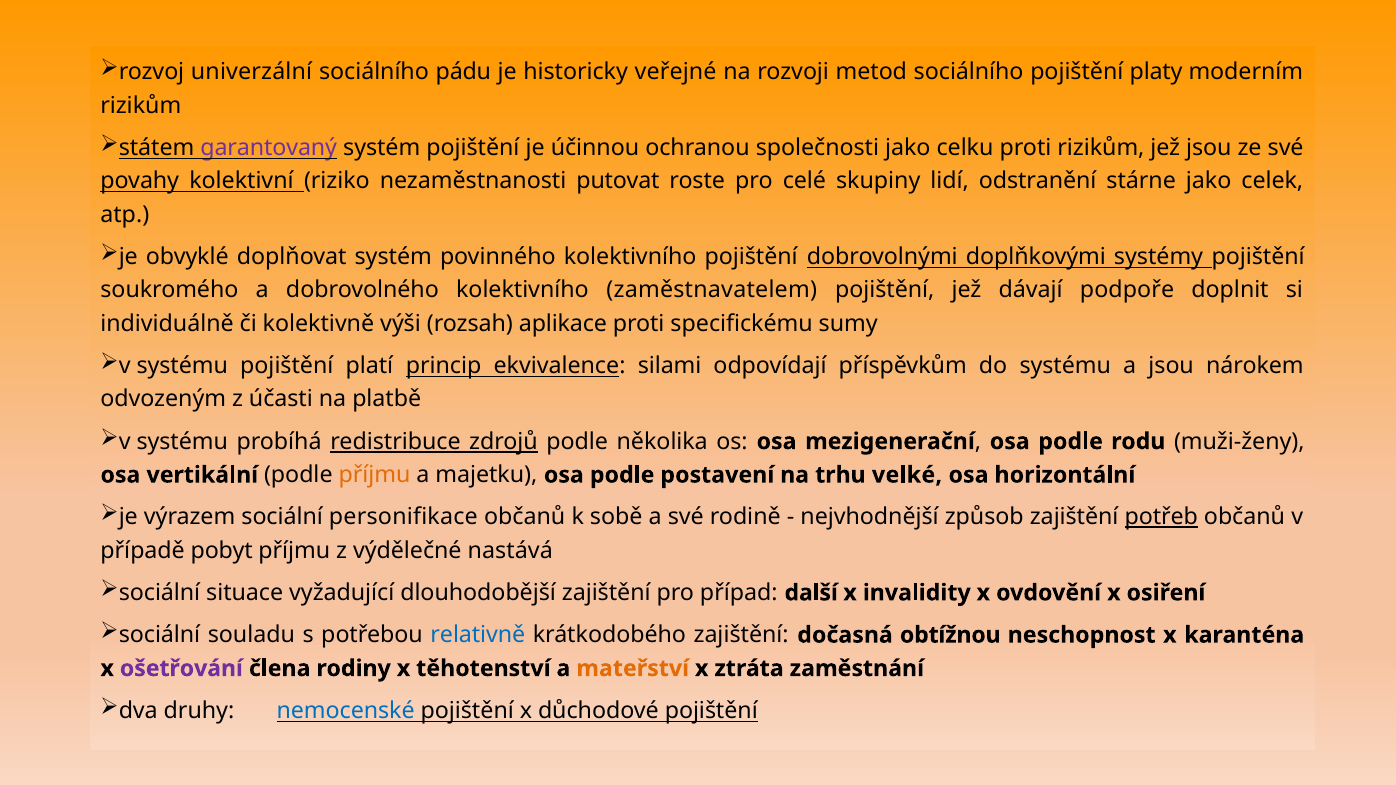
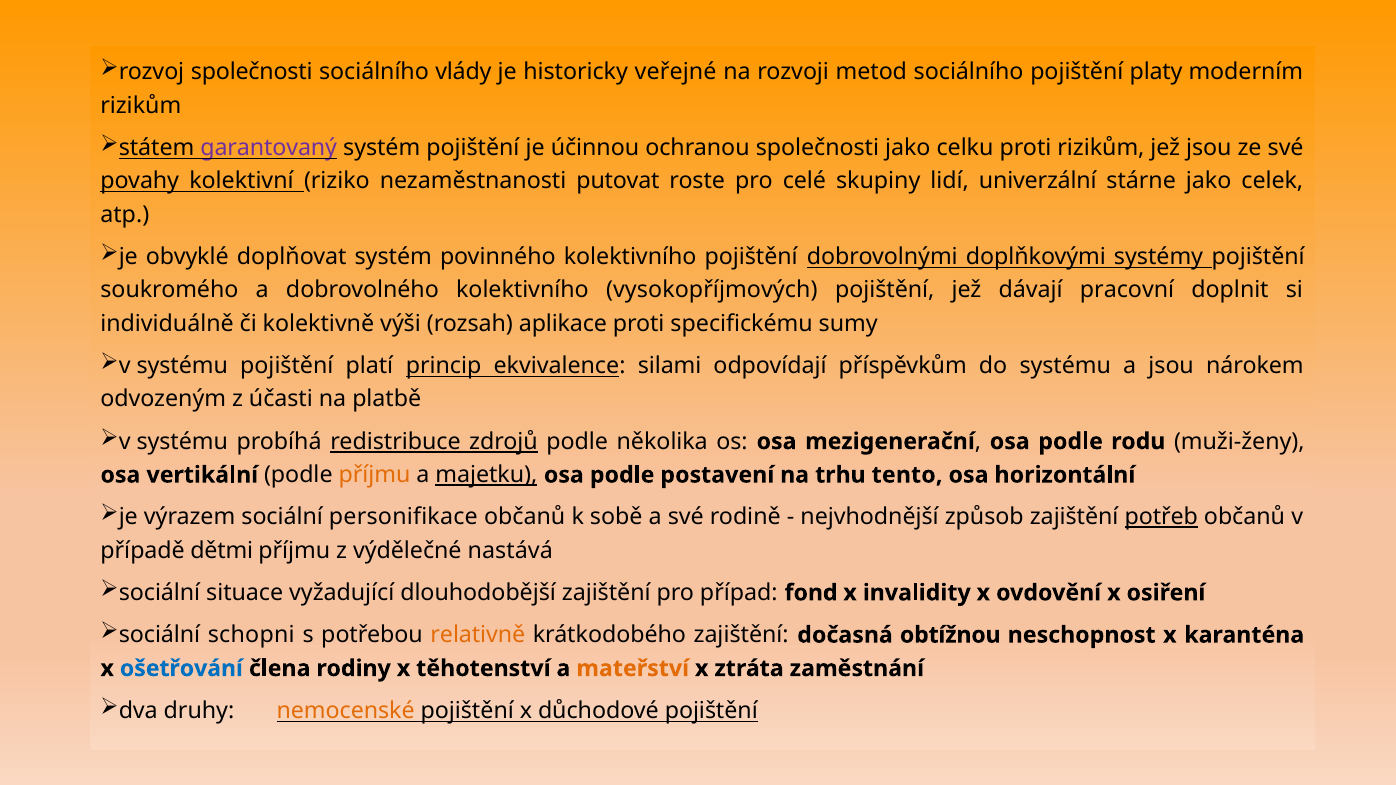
rozvoj univerzální: univerzální -> společnosti
pádu: pádu -> vlády
odstranění: odstranění -> univerzální
zaměstnavatelem: zaměstnavatelem -> vysokopříjmových
podpoře: podpoře -> pracovní
majetku underline: none -> present
velké: velké -> tento
pobyt: pobyt -> dětmi
další: další -> fond
souladu: souladu -> schopni
relativně colour: blue -> orange
ošetřování colour: purple -> blue
nemocenské colour: blue -> orange
